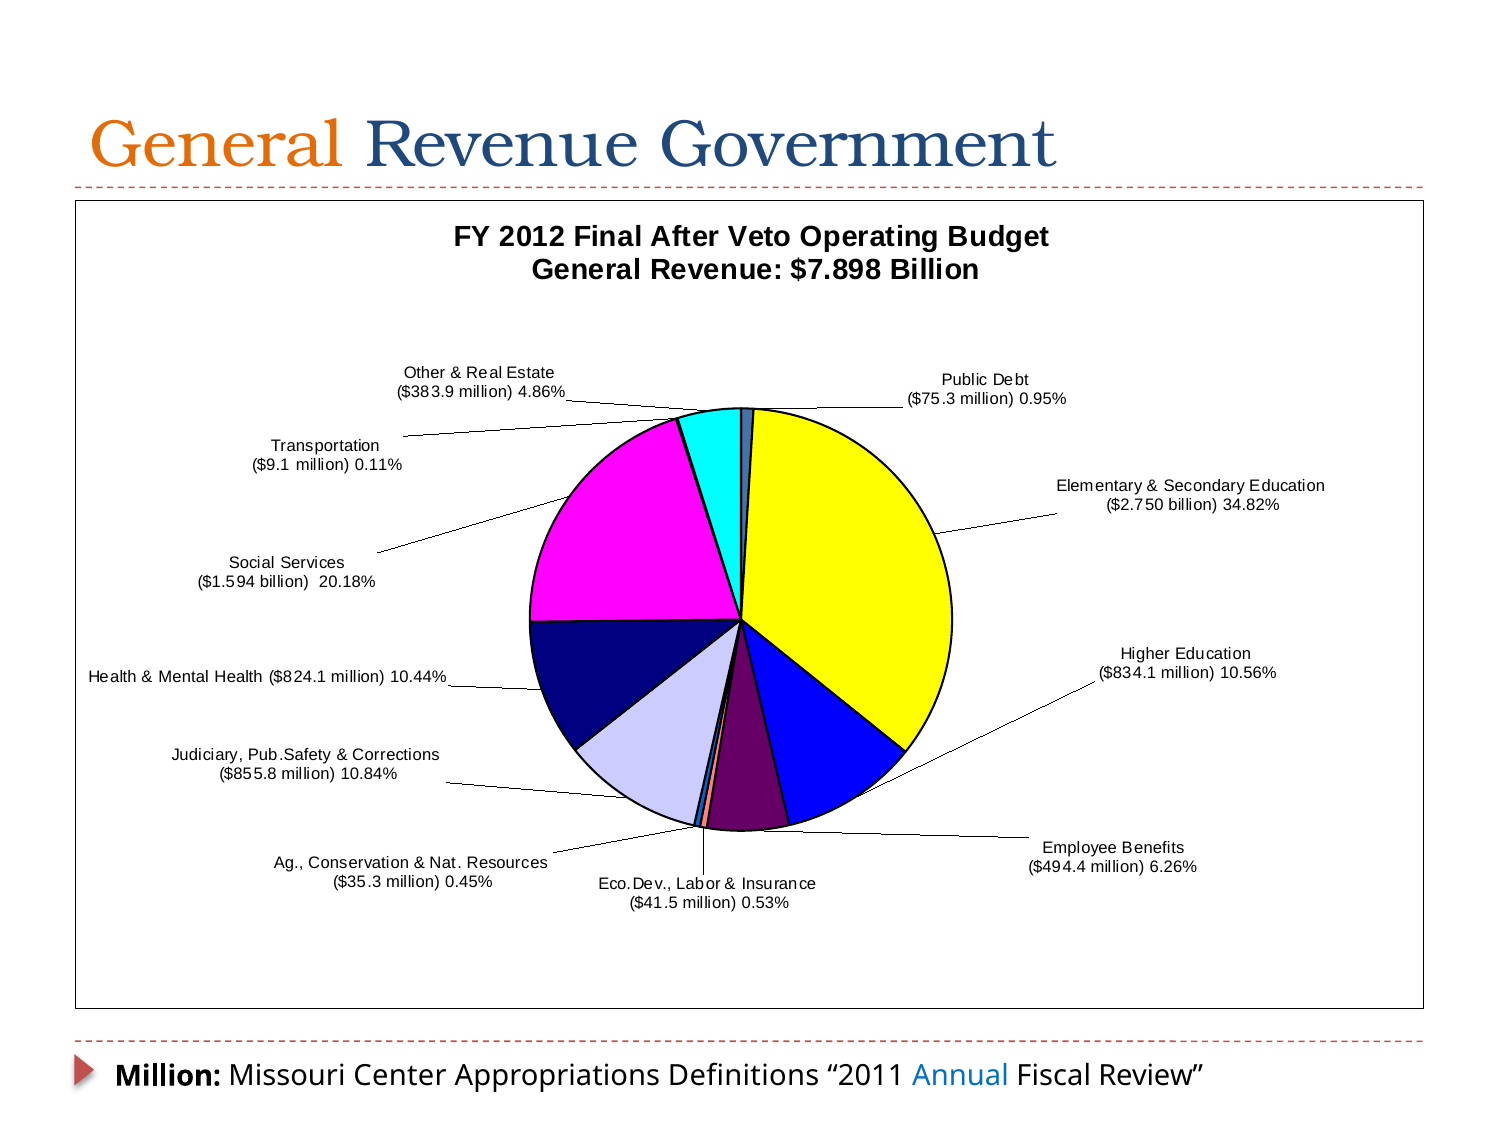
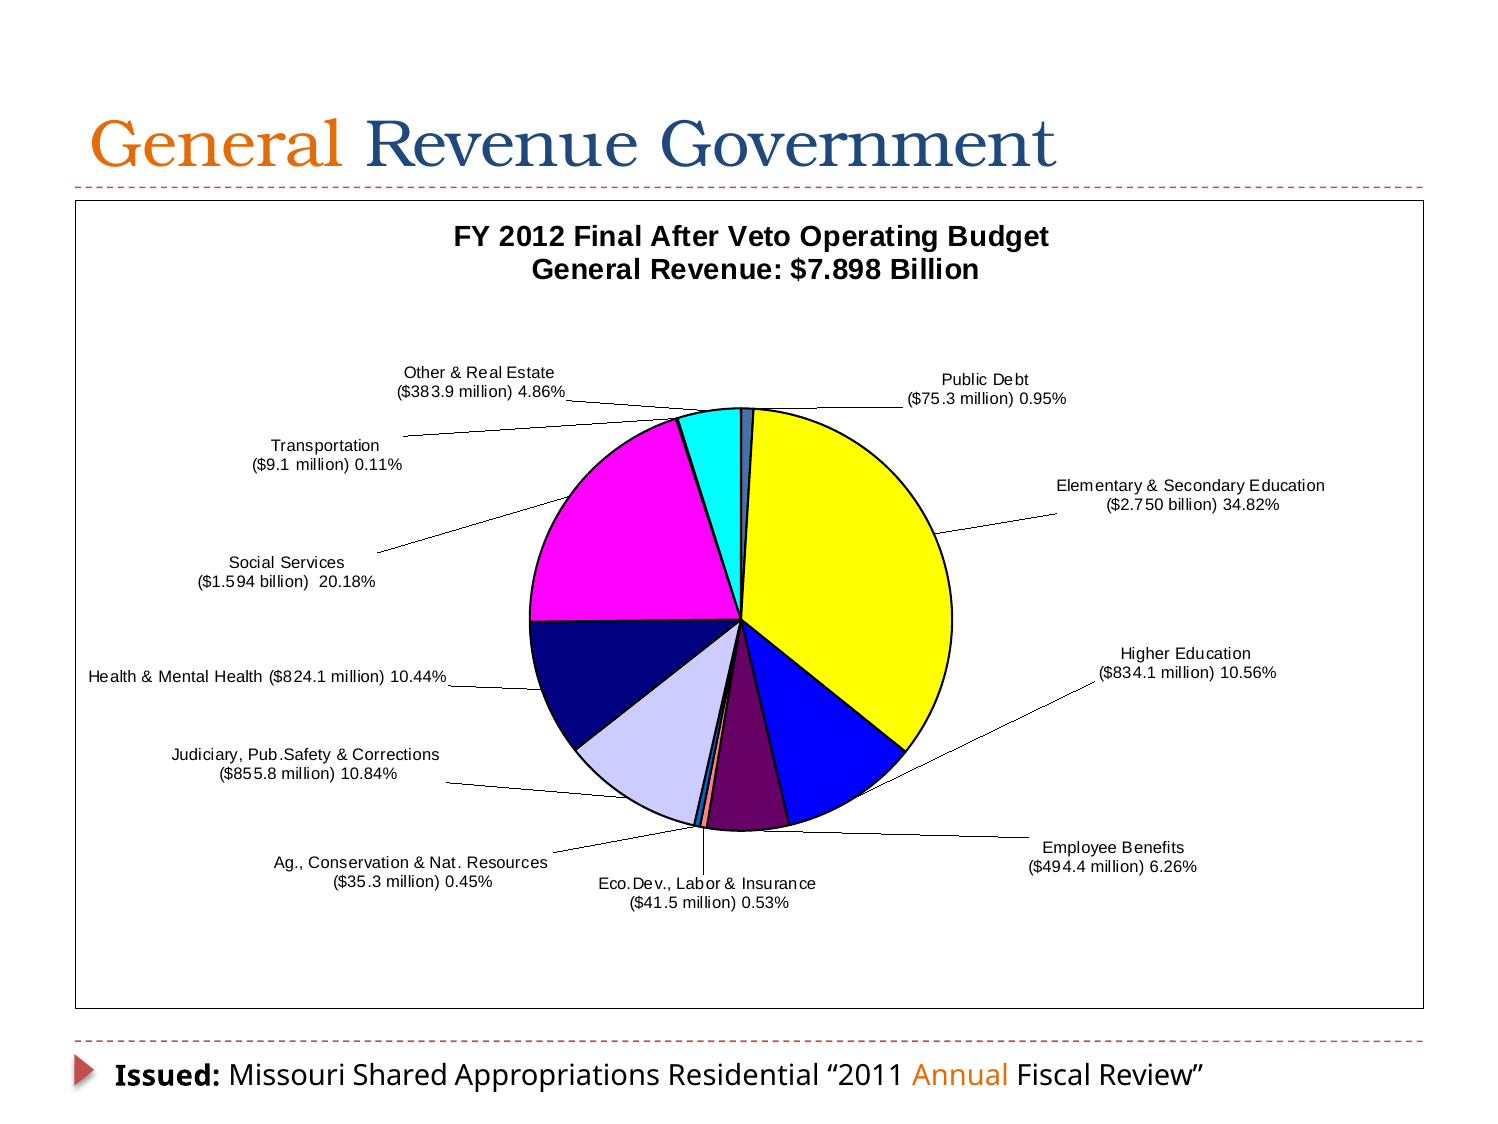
Million at (168, 1075): Million -> Issued
Center: Center -> Shared
Definitions: Definitions -> Residential
Annual colour: blue -> orange
